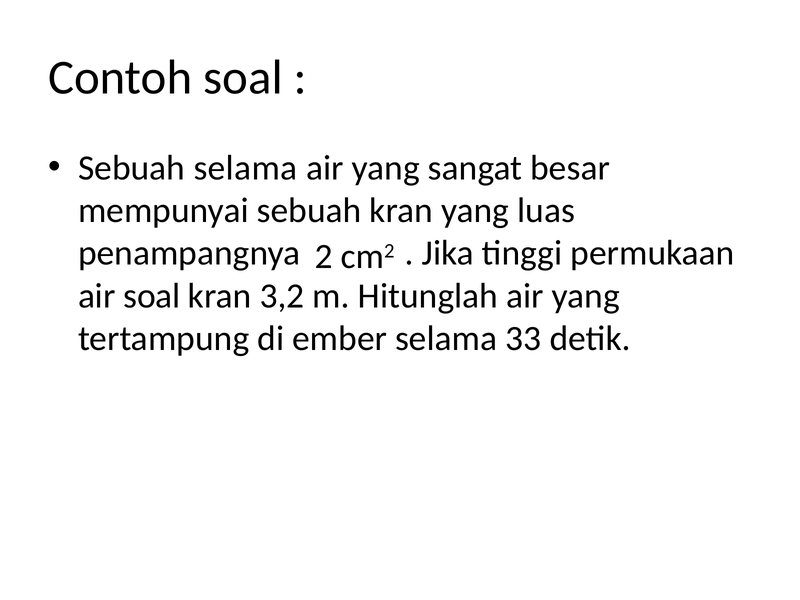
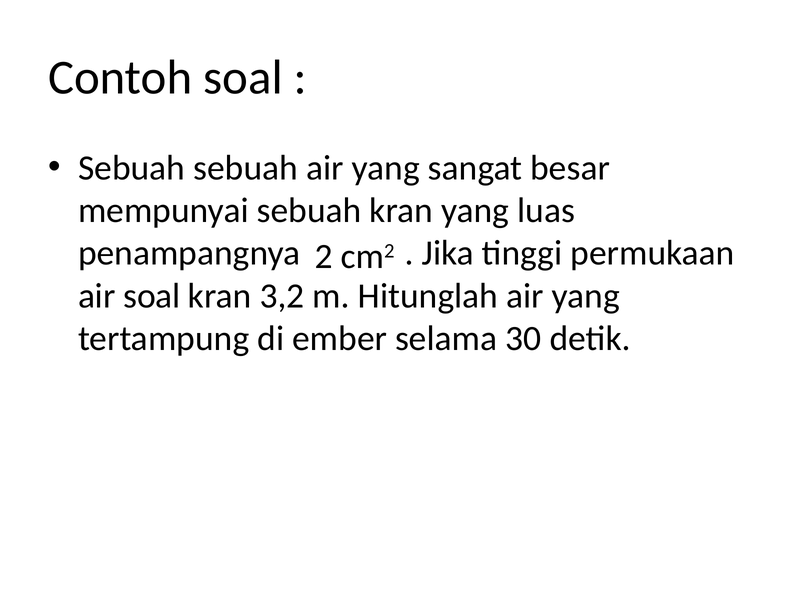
Sebuah selama: selama -> sebuah
33: 33 -> 30
